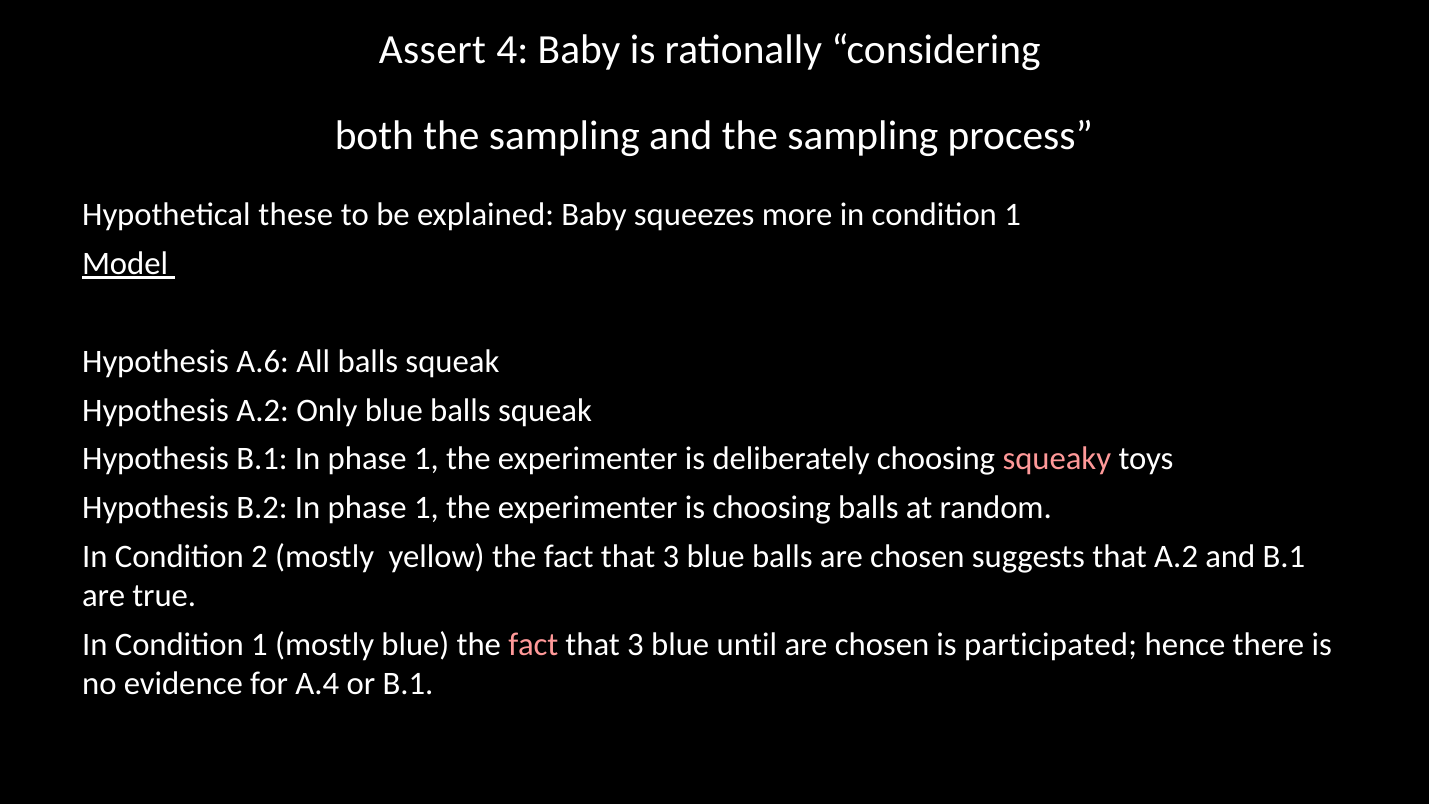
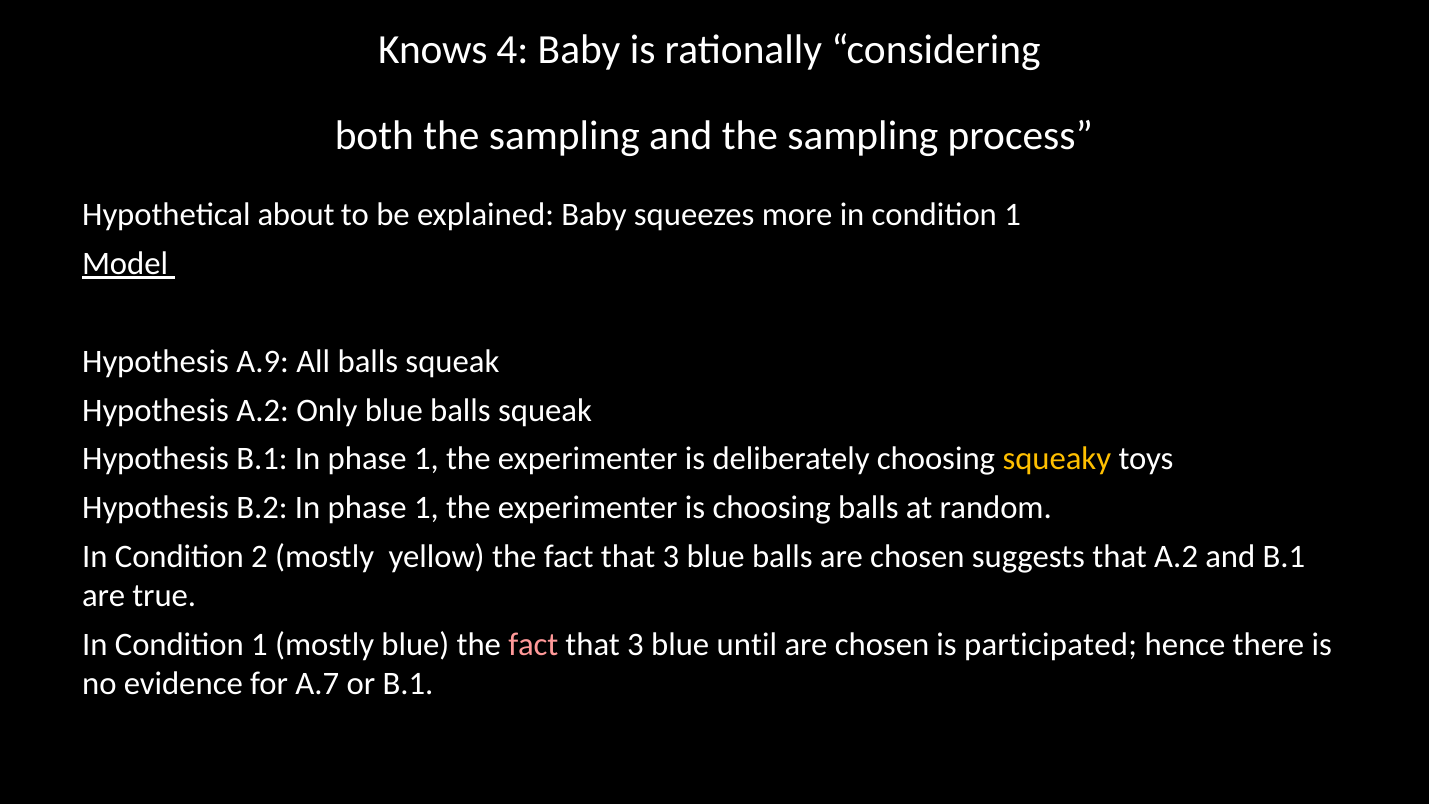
Assert: Assert -> Knows
these: these -> about
A.6: A.6 -> A.9
squeaky colour: pink -> yellow
A.4: A.4 -> A.7
